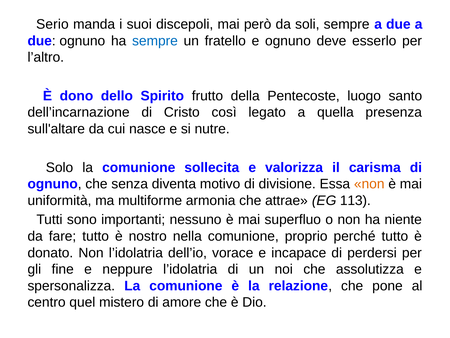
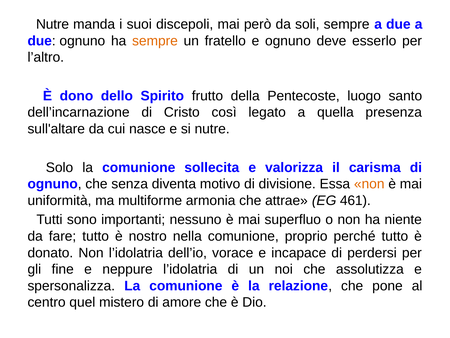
Serio at (52, 24): Serio -> Nutre
sempre at (155, 41) colour: blue -> orange
113: 113 -> 461
